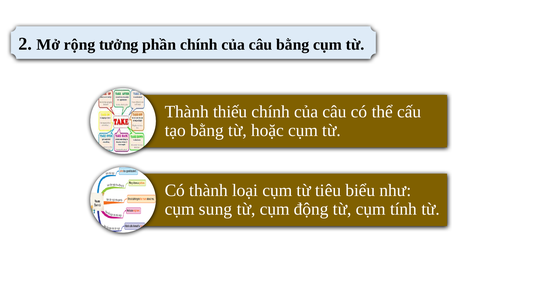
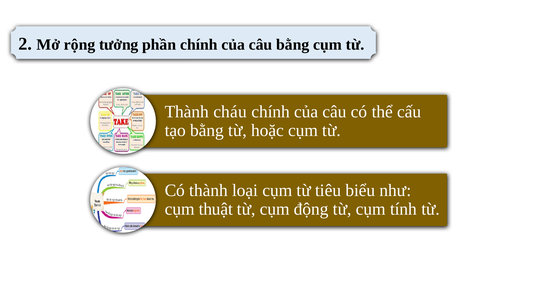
thiếu: thiếu -> cháu
sung: sung -> thuật
